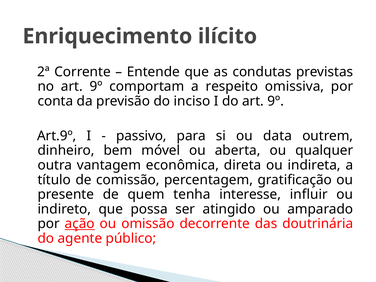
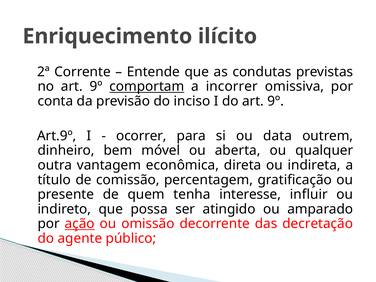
comportam underline: none -> present
respeito: respeito -> incorrer
passivo: passivo -> ocorrer
doutrinária: doutrinária -> decretação
